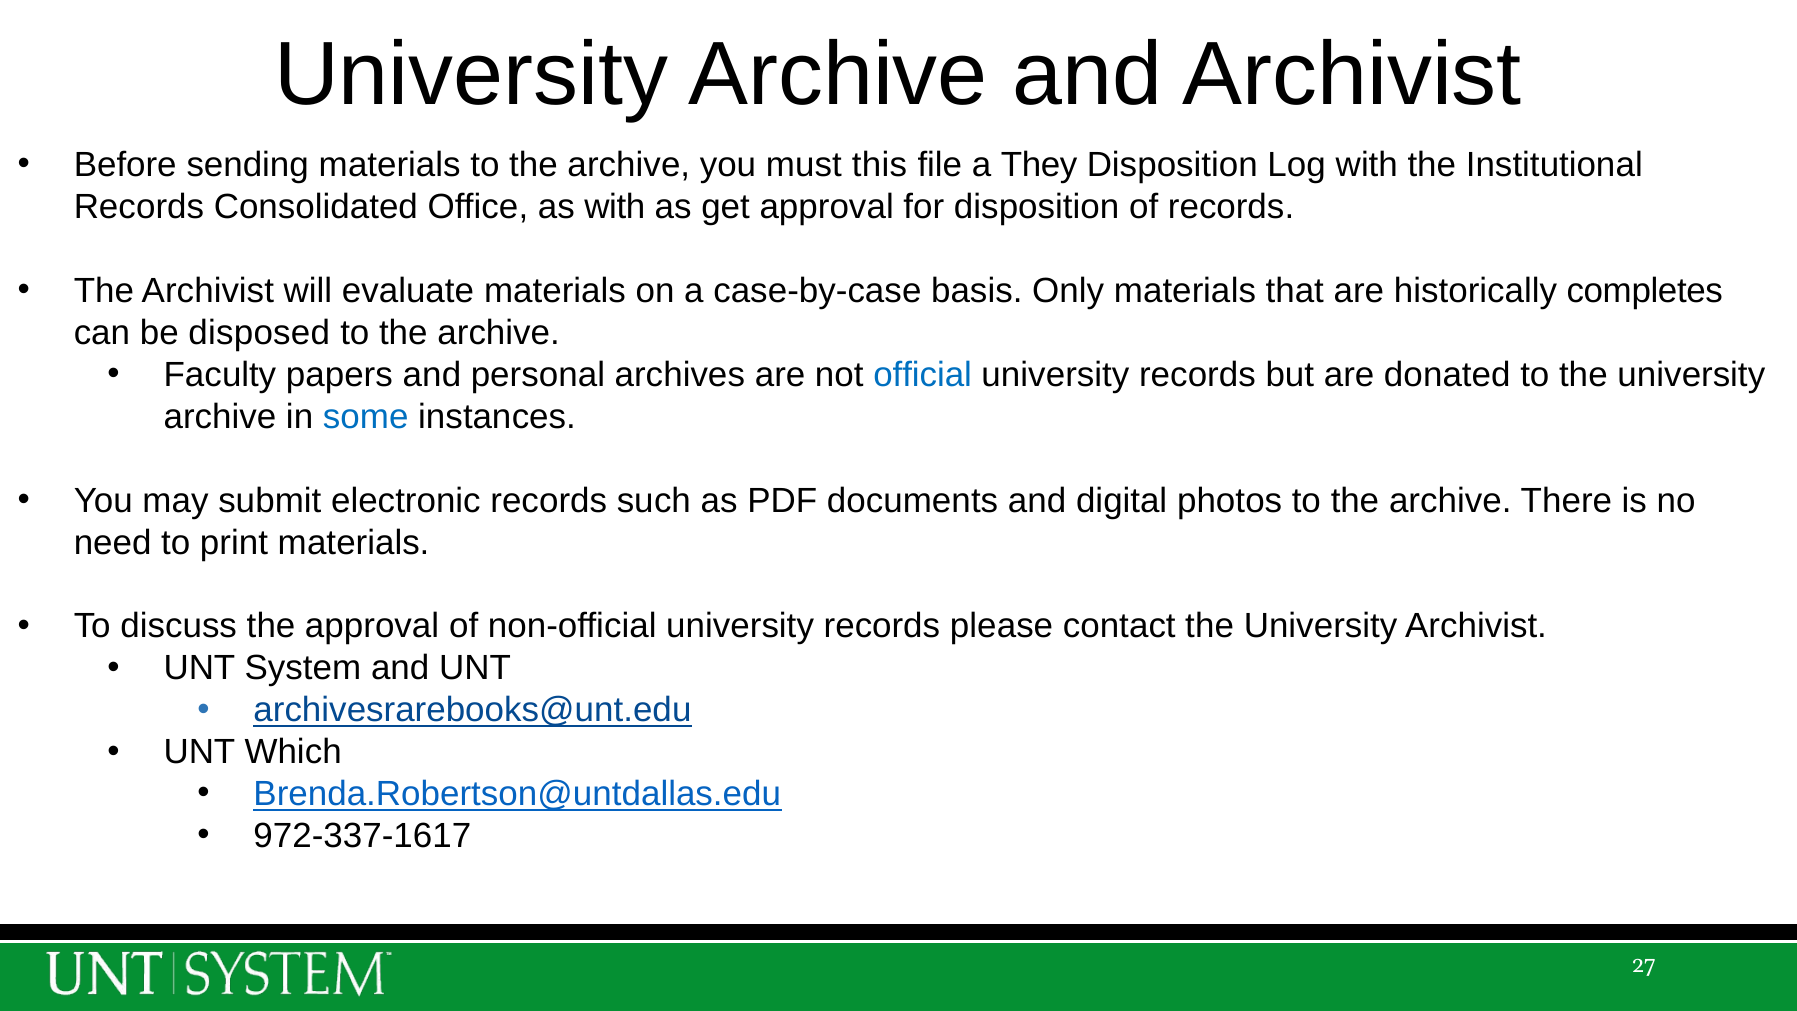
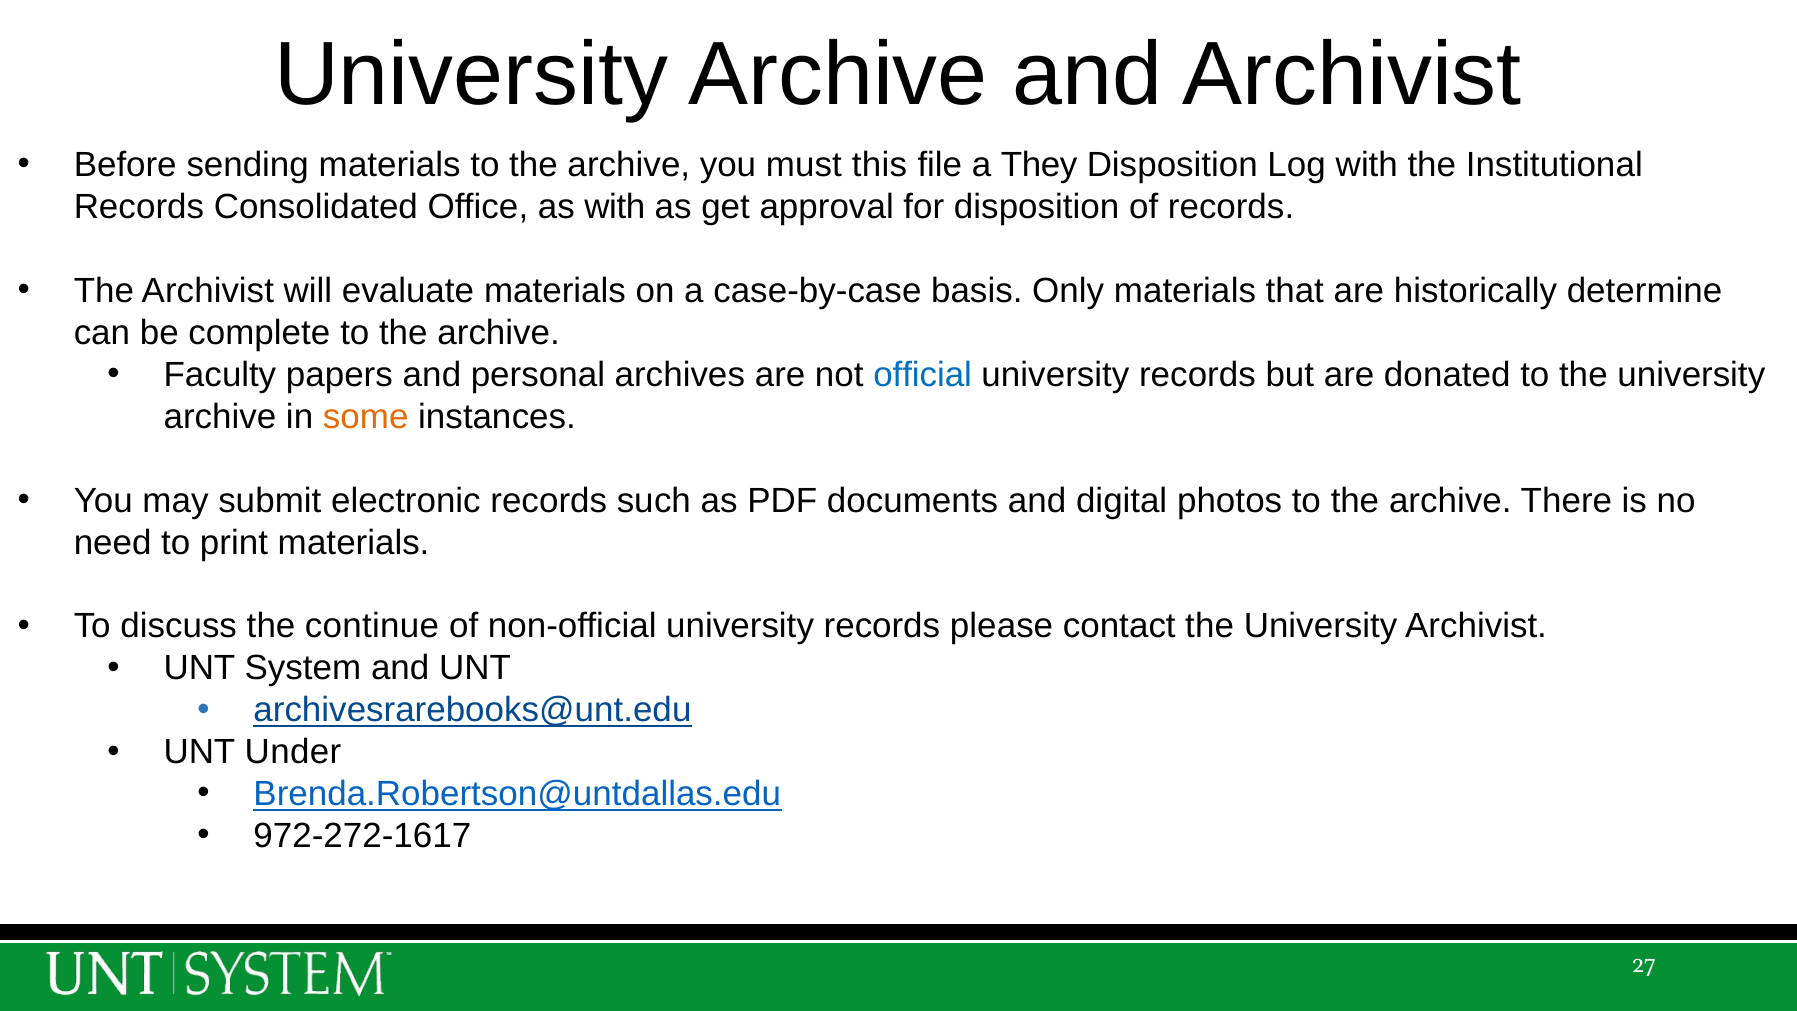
completes: completes -> determine
disposed: disposed -> complete
some colour: blue -> orange
the approval: approval -> continue
Which: Which -> Under
972-337-1617: 972-337-1617 -> 972-272-1617
